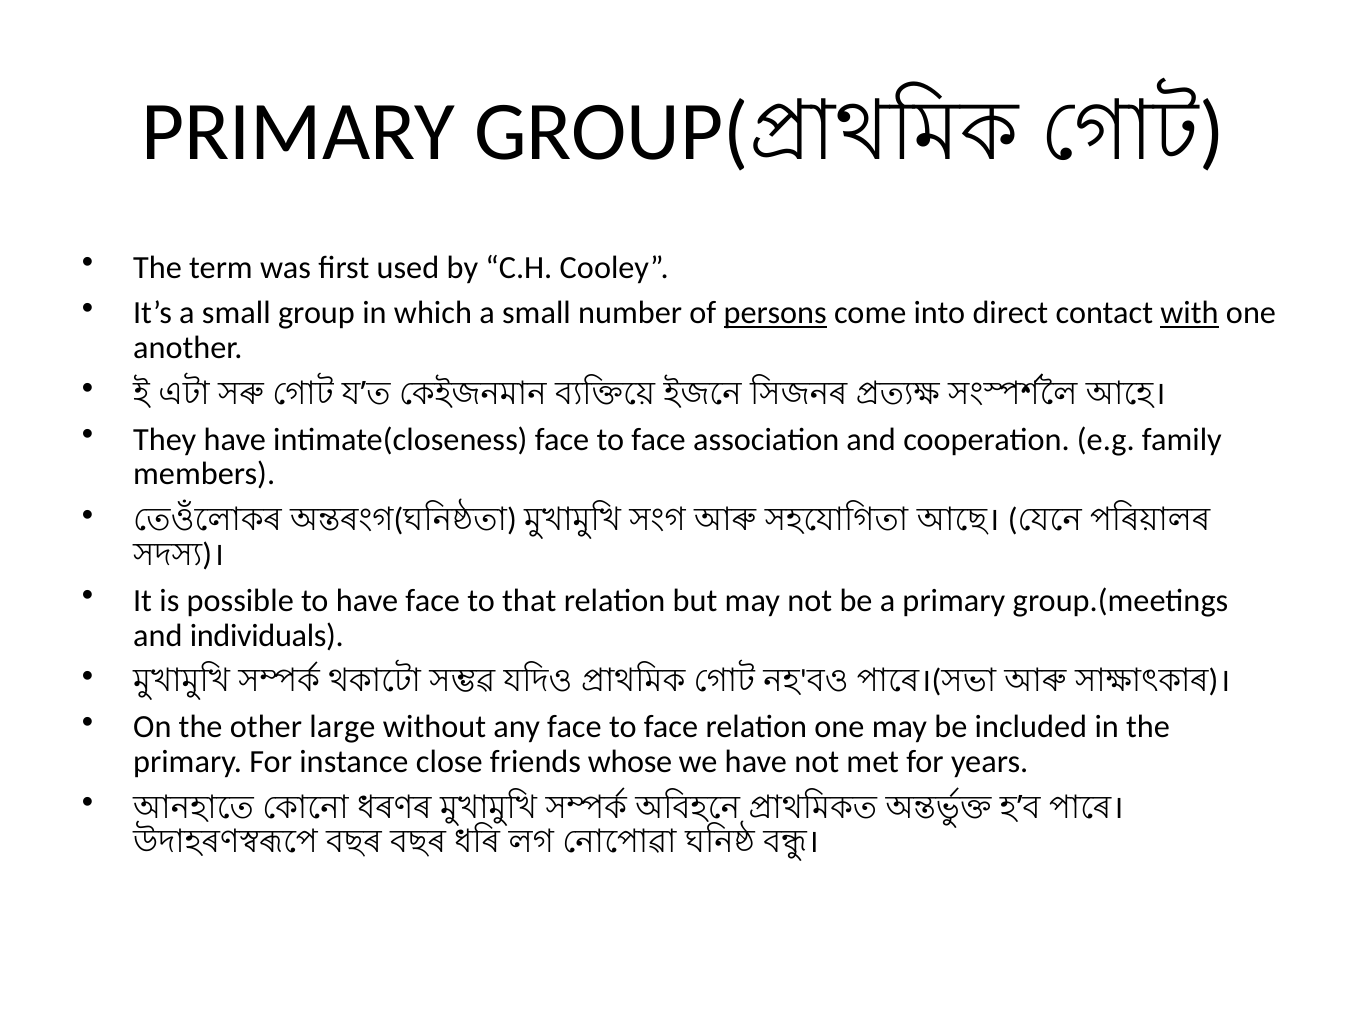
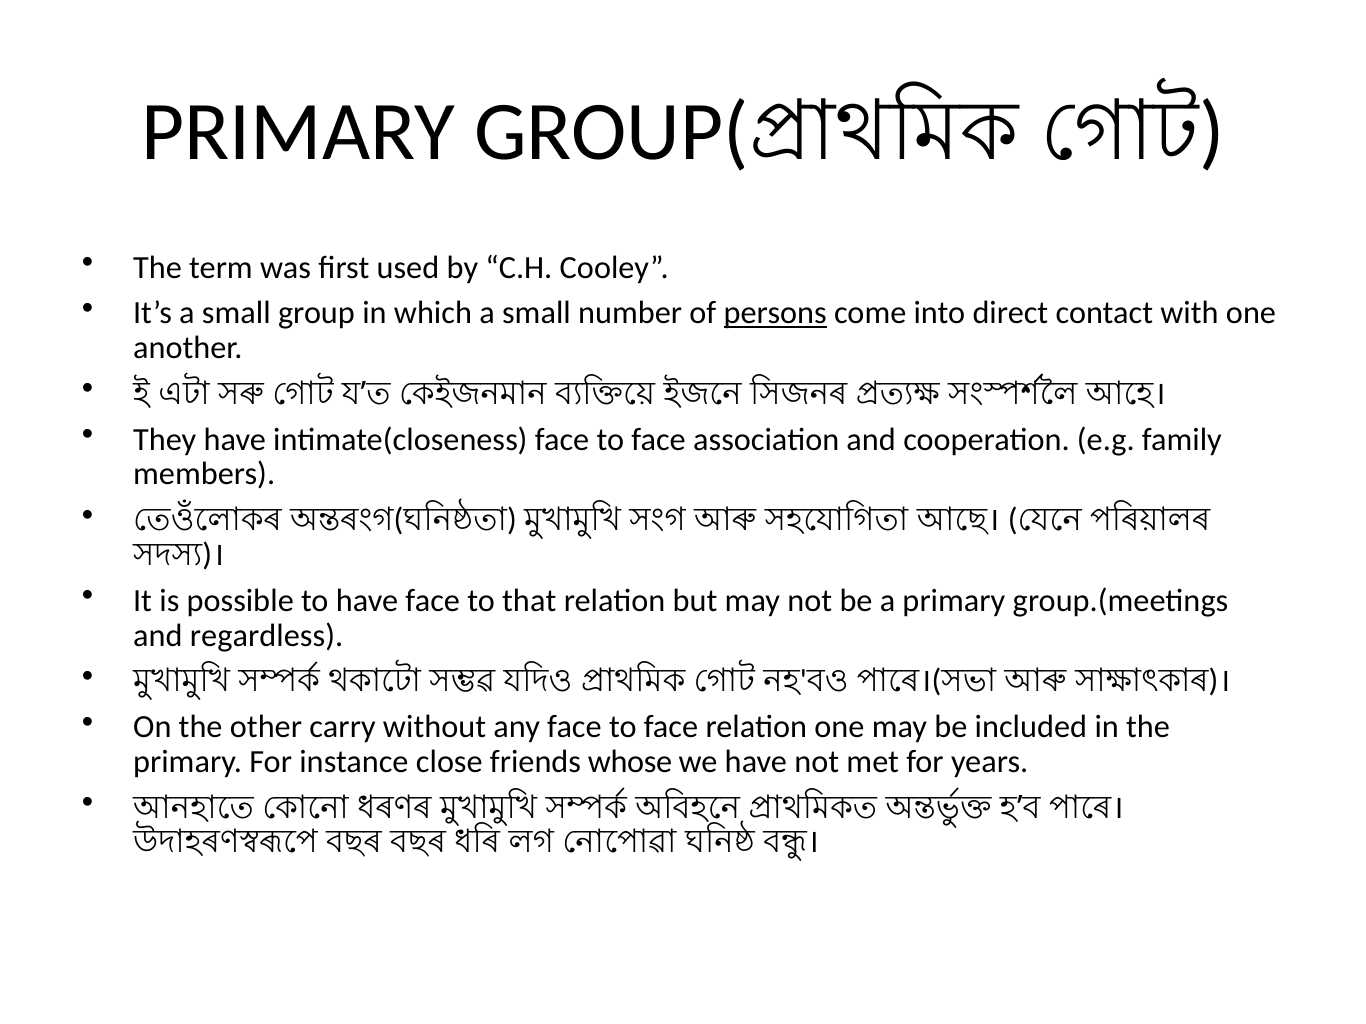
with underline: present -> none
individuals: individuals -> regardless
large: large -> carry
